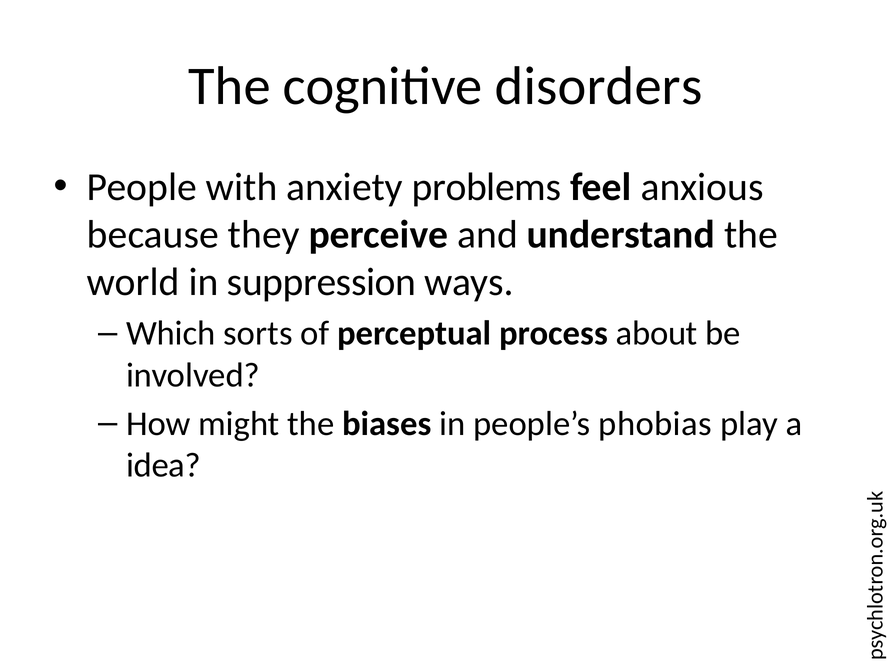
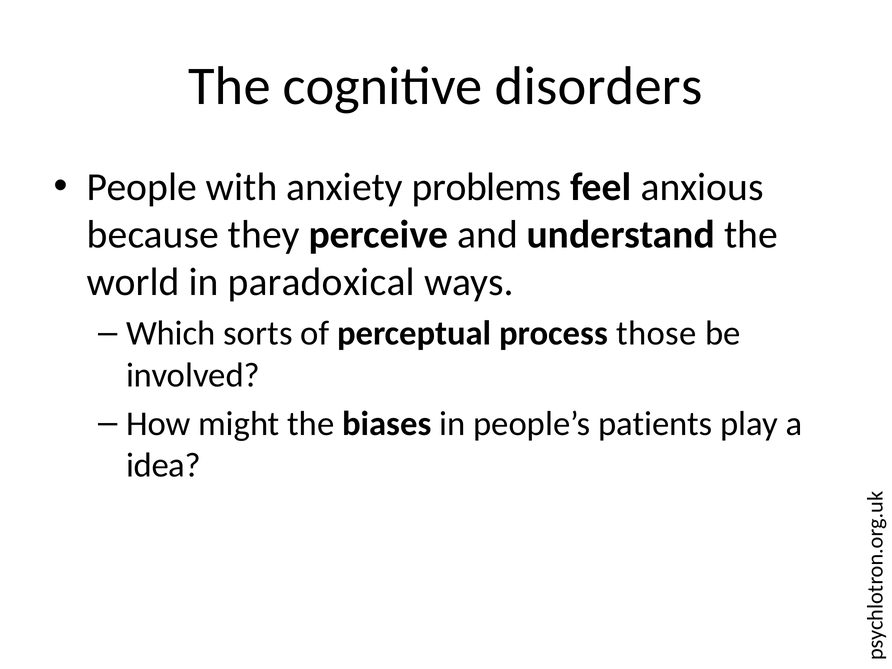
suppression: suppression -> paradoxical
about: about -> those
phobias: phobias -> patients
